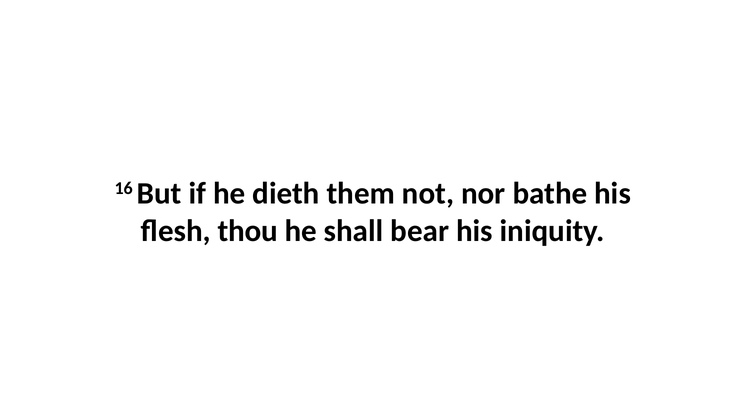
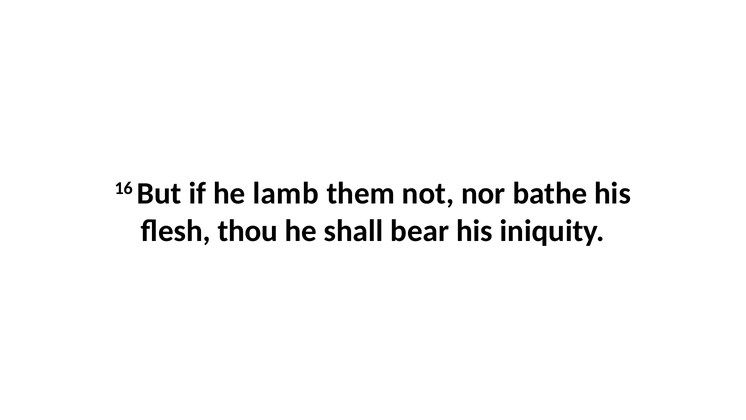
dieth: dieth -> lamb
